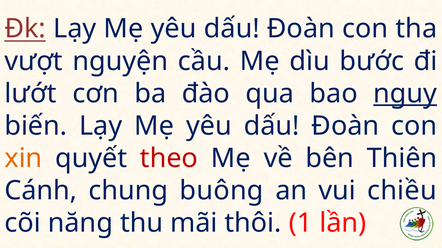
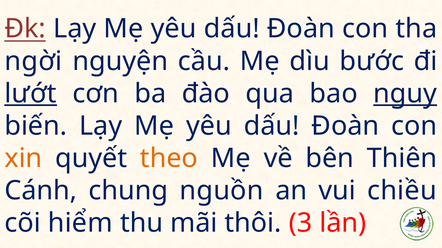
vượt: vượt -> ngời
lướt underline: none -> present
theo colour: red -> orange
buông: buông -> nguồn
năng: năng -> hiểm
1: 1 -> 3
